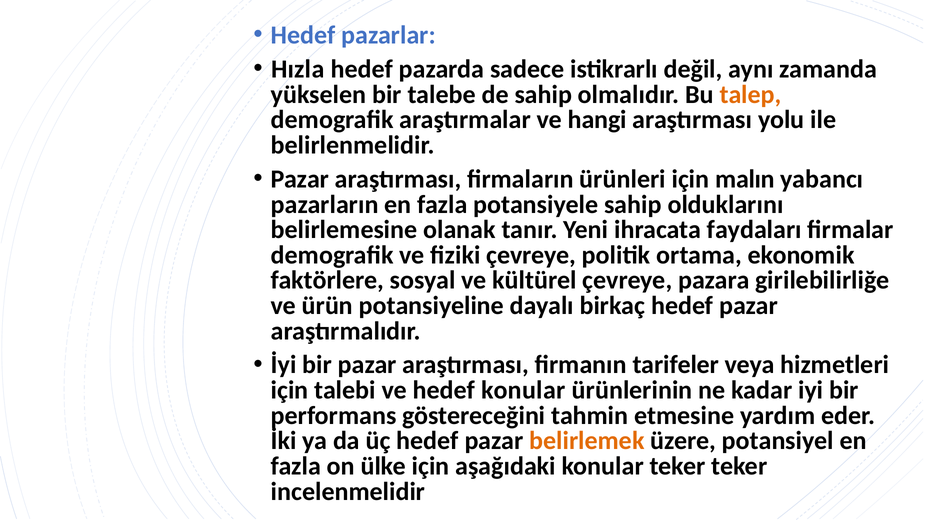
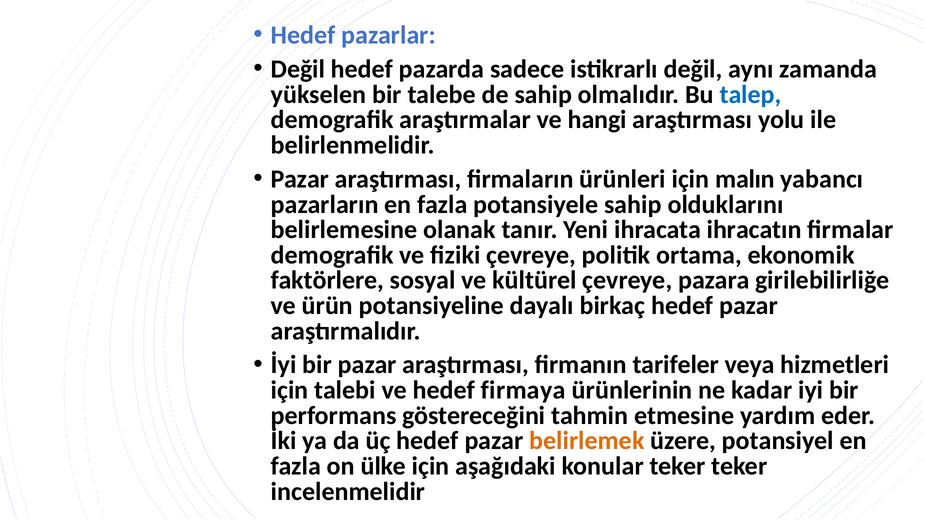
Hızla at (298, 69): Hızla -> Değil
talep colour: orange -> blue
faydaları: faydaları -> ihracatın
hedef konular: konular -> firmaya
